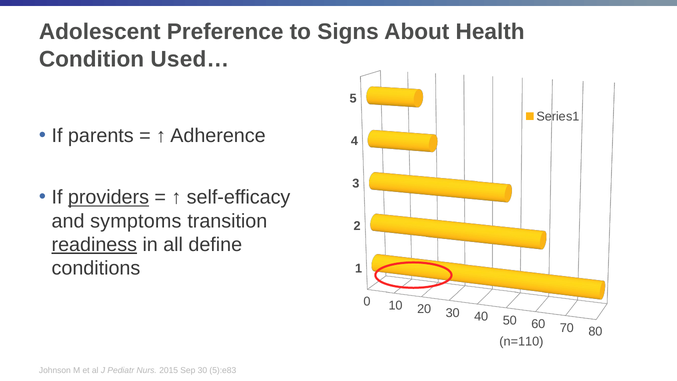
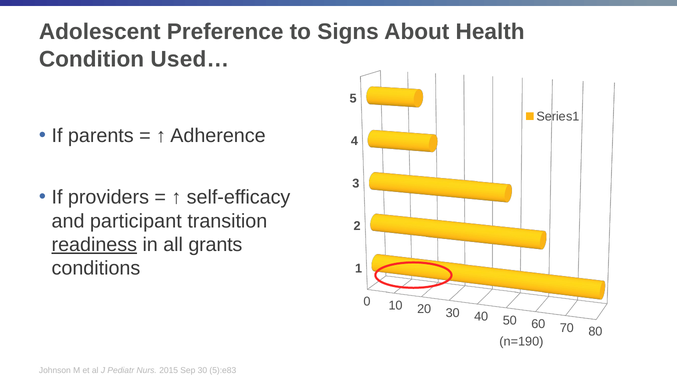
providers underline: present -> none
symptoms: symptoms -> participant
define: define -> grants
n=110: n=110 -> n=190
